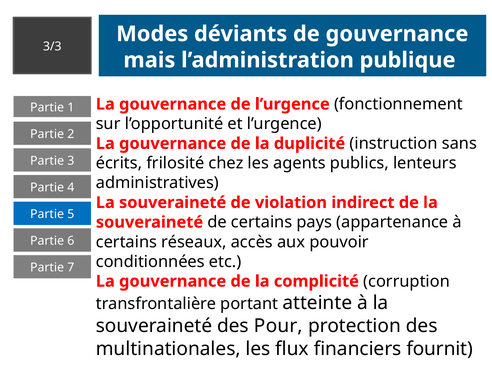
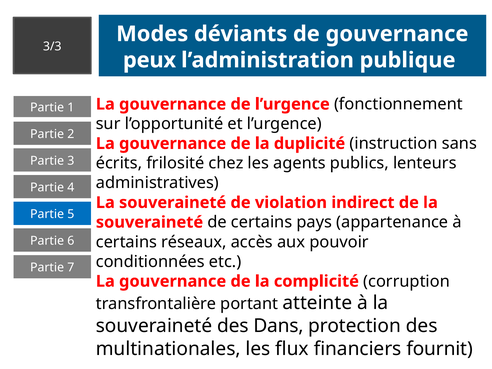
mais: mais -> peux
Pour: Pour -> Dans
